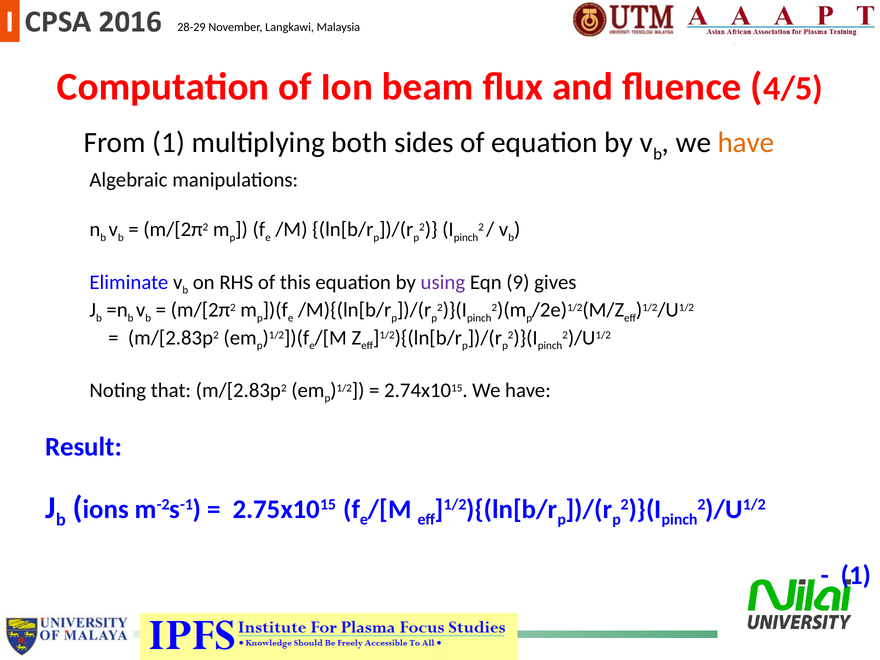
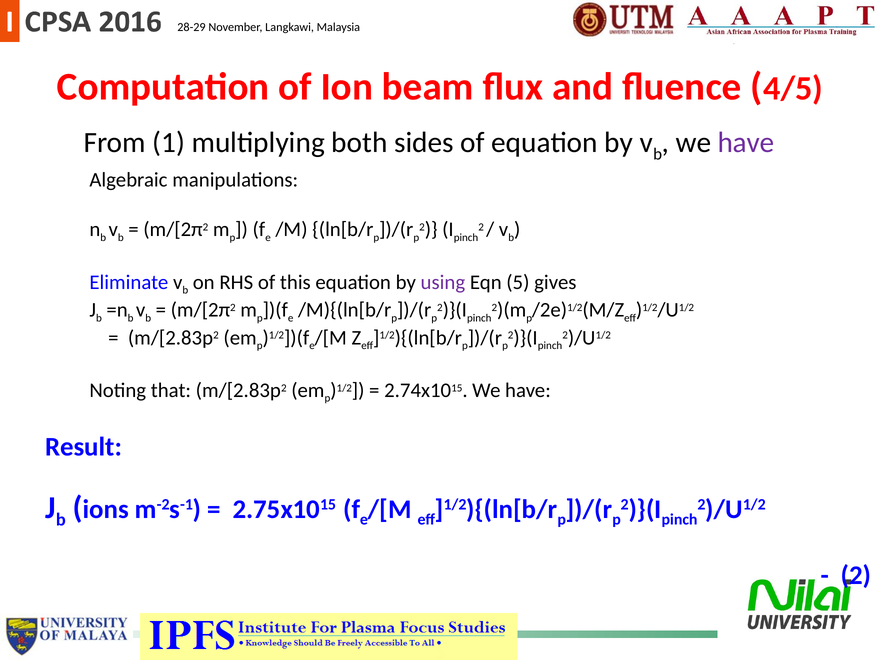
have at (746, 143) colour: orange -> purple
9: 9 -> 5
1 at (856, 576): 1 -> 2
